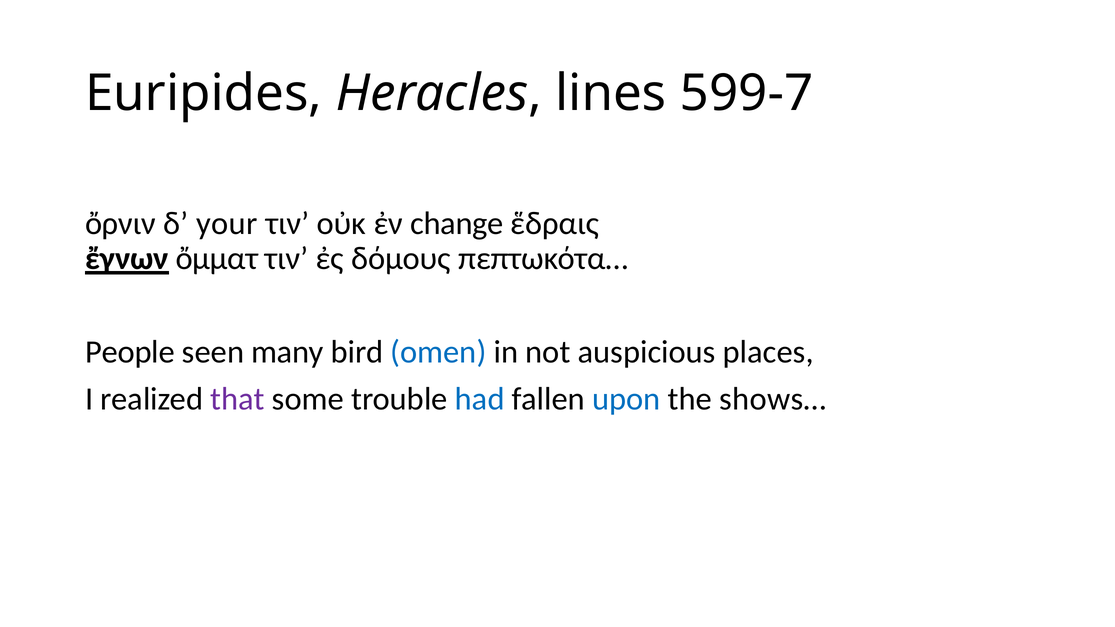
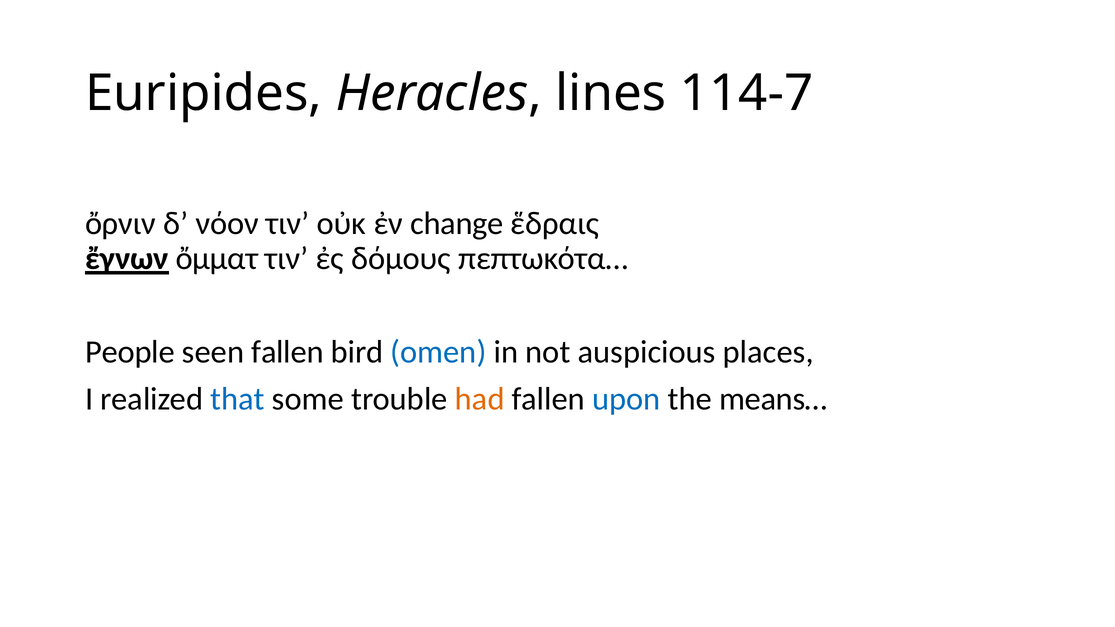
599-7: 599-7 -> 114-7
your: your -> νόον
seen many: many -> fallen
that colour: purple -> blue
had colour: blue -> orange
shows…: shows… -> means…
